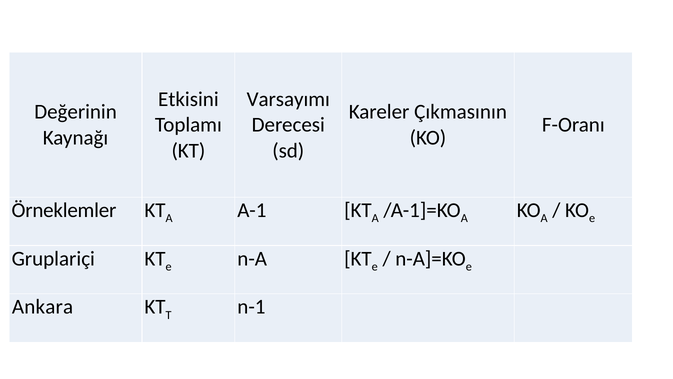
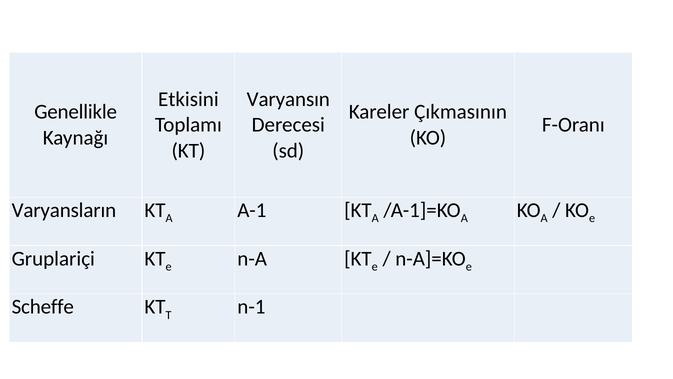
Varsayımı: Varsayımı -> Varyansın
Değerinin: Değerinin -> Genellikle
Örneklemler: Örneklemler -> Varyansların
Ankara: Ankara -> Scheffe
